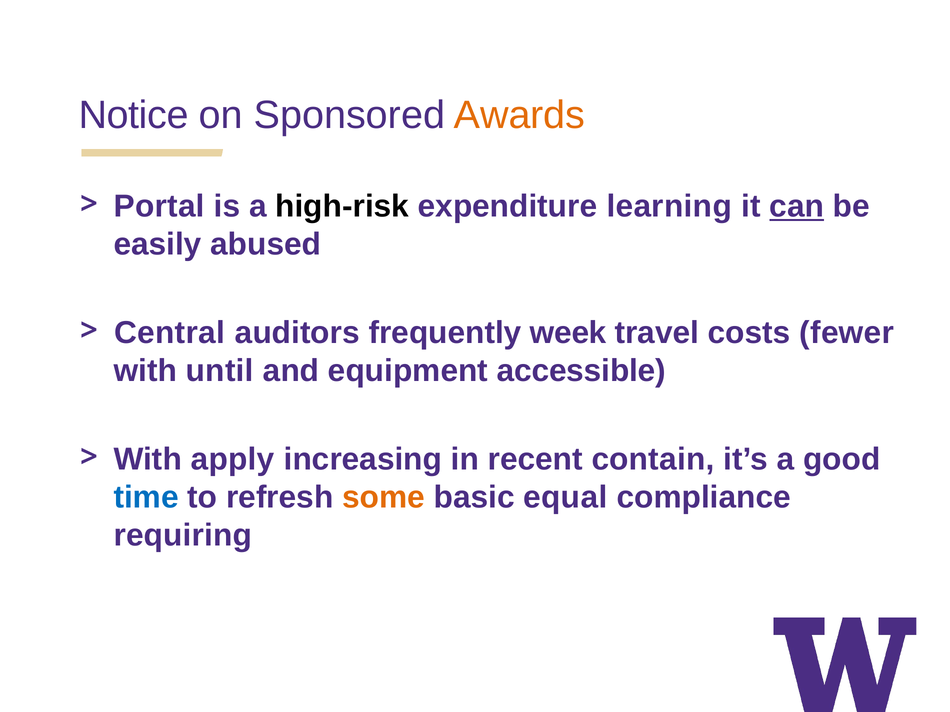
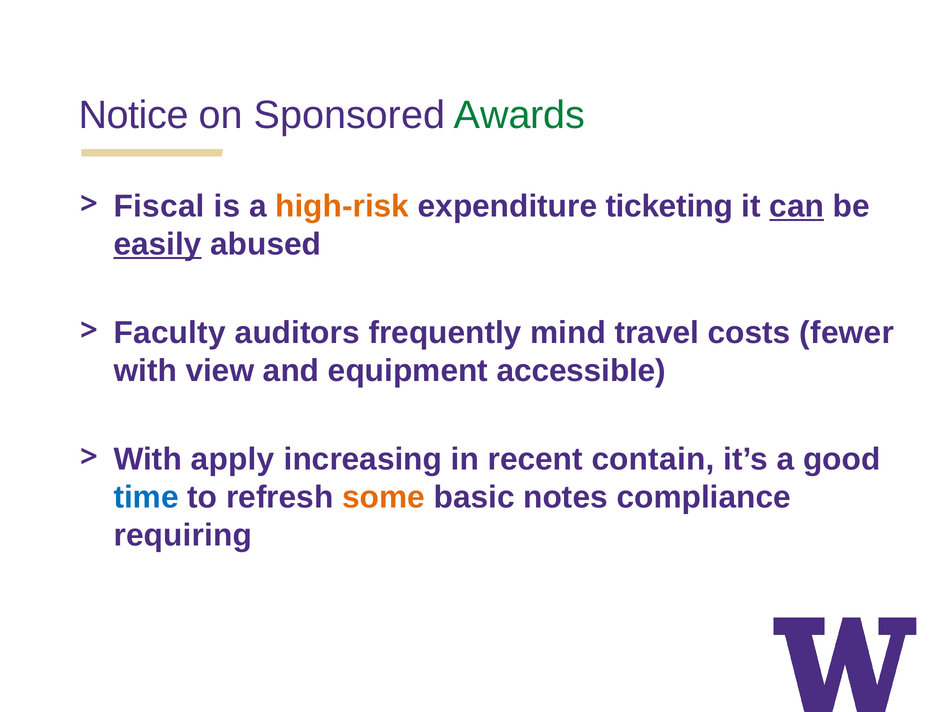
Awards colour: orange -> green
Portal: Portal -> Fiscal
high-risk colour: black -> orange
learning: learning -> ticketing
easily underline: none -> present
Central: Central -> Faculty
week: week -> mind
until: until -> view
equal: equal -> notes
